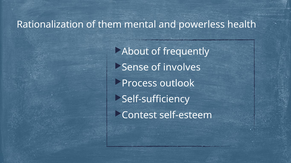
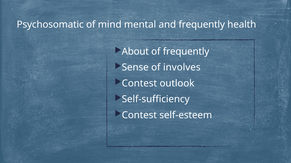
Rationalization: Rationalization -> Psychosomatic
them: them -> mind
and powerless: powerless -> frequently
Process at (139, 84): Process -> Contest
